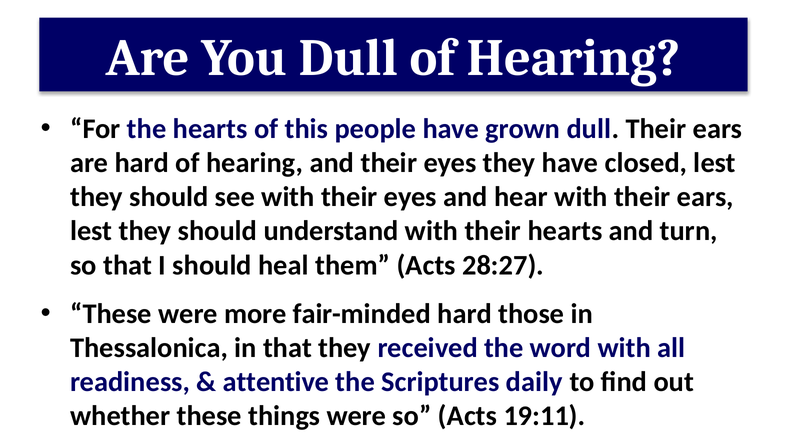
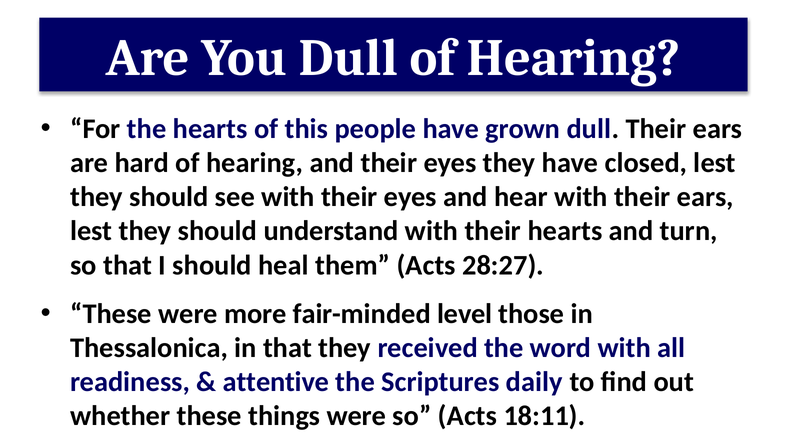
fair-minded hard: hard -> level
19:11: 19:11 -> 18:11
